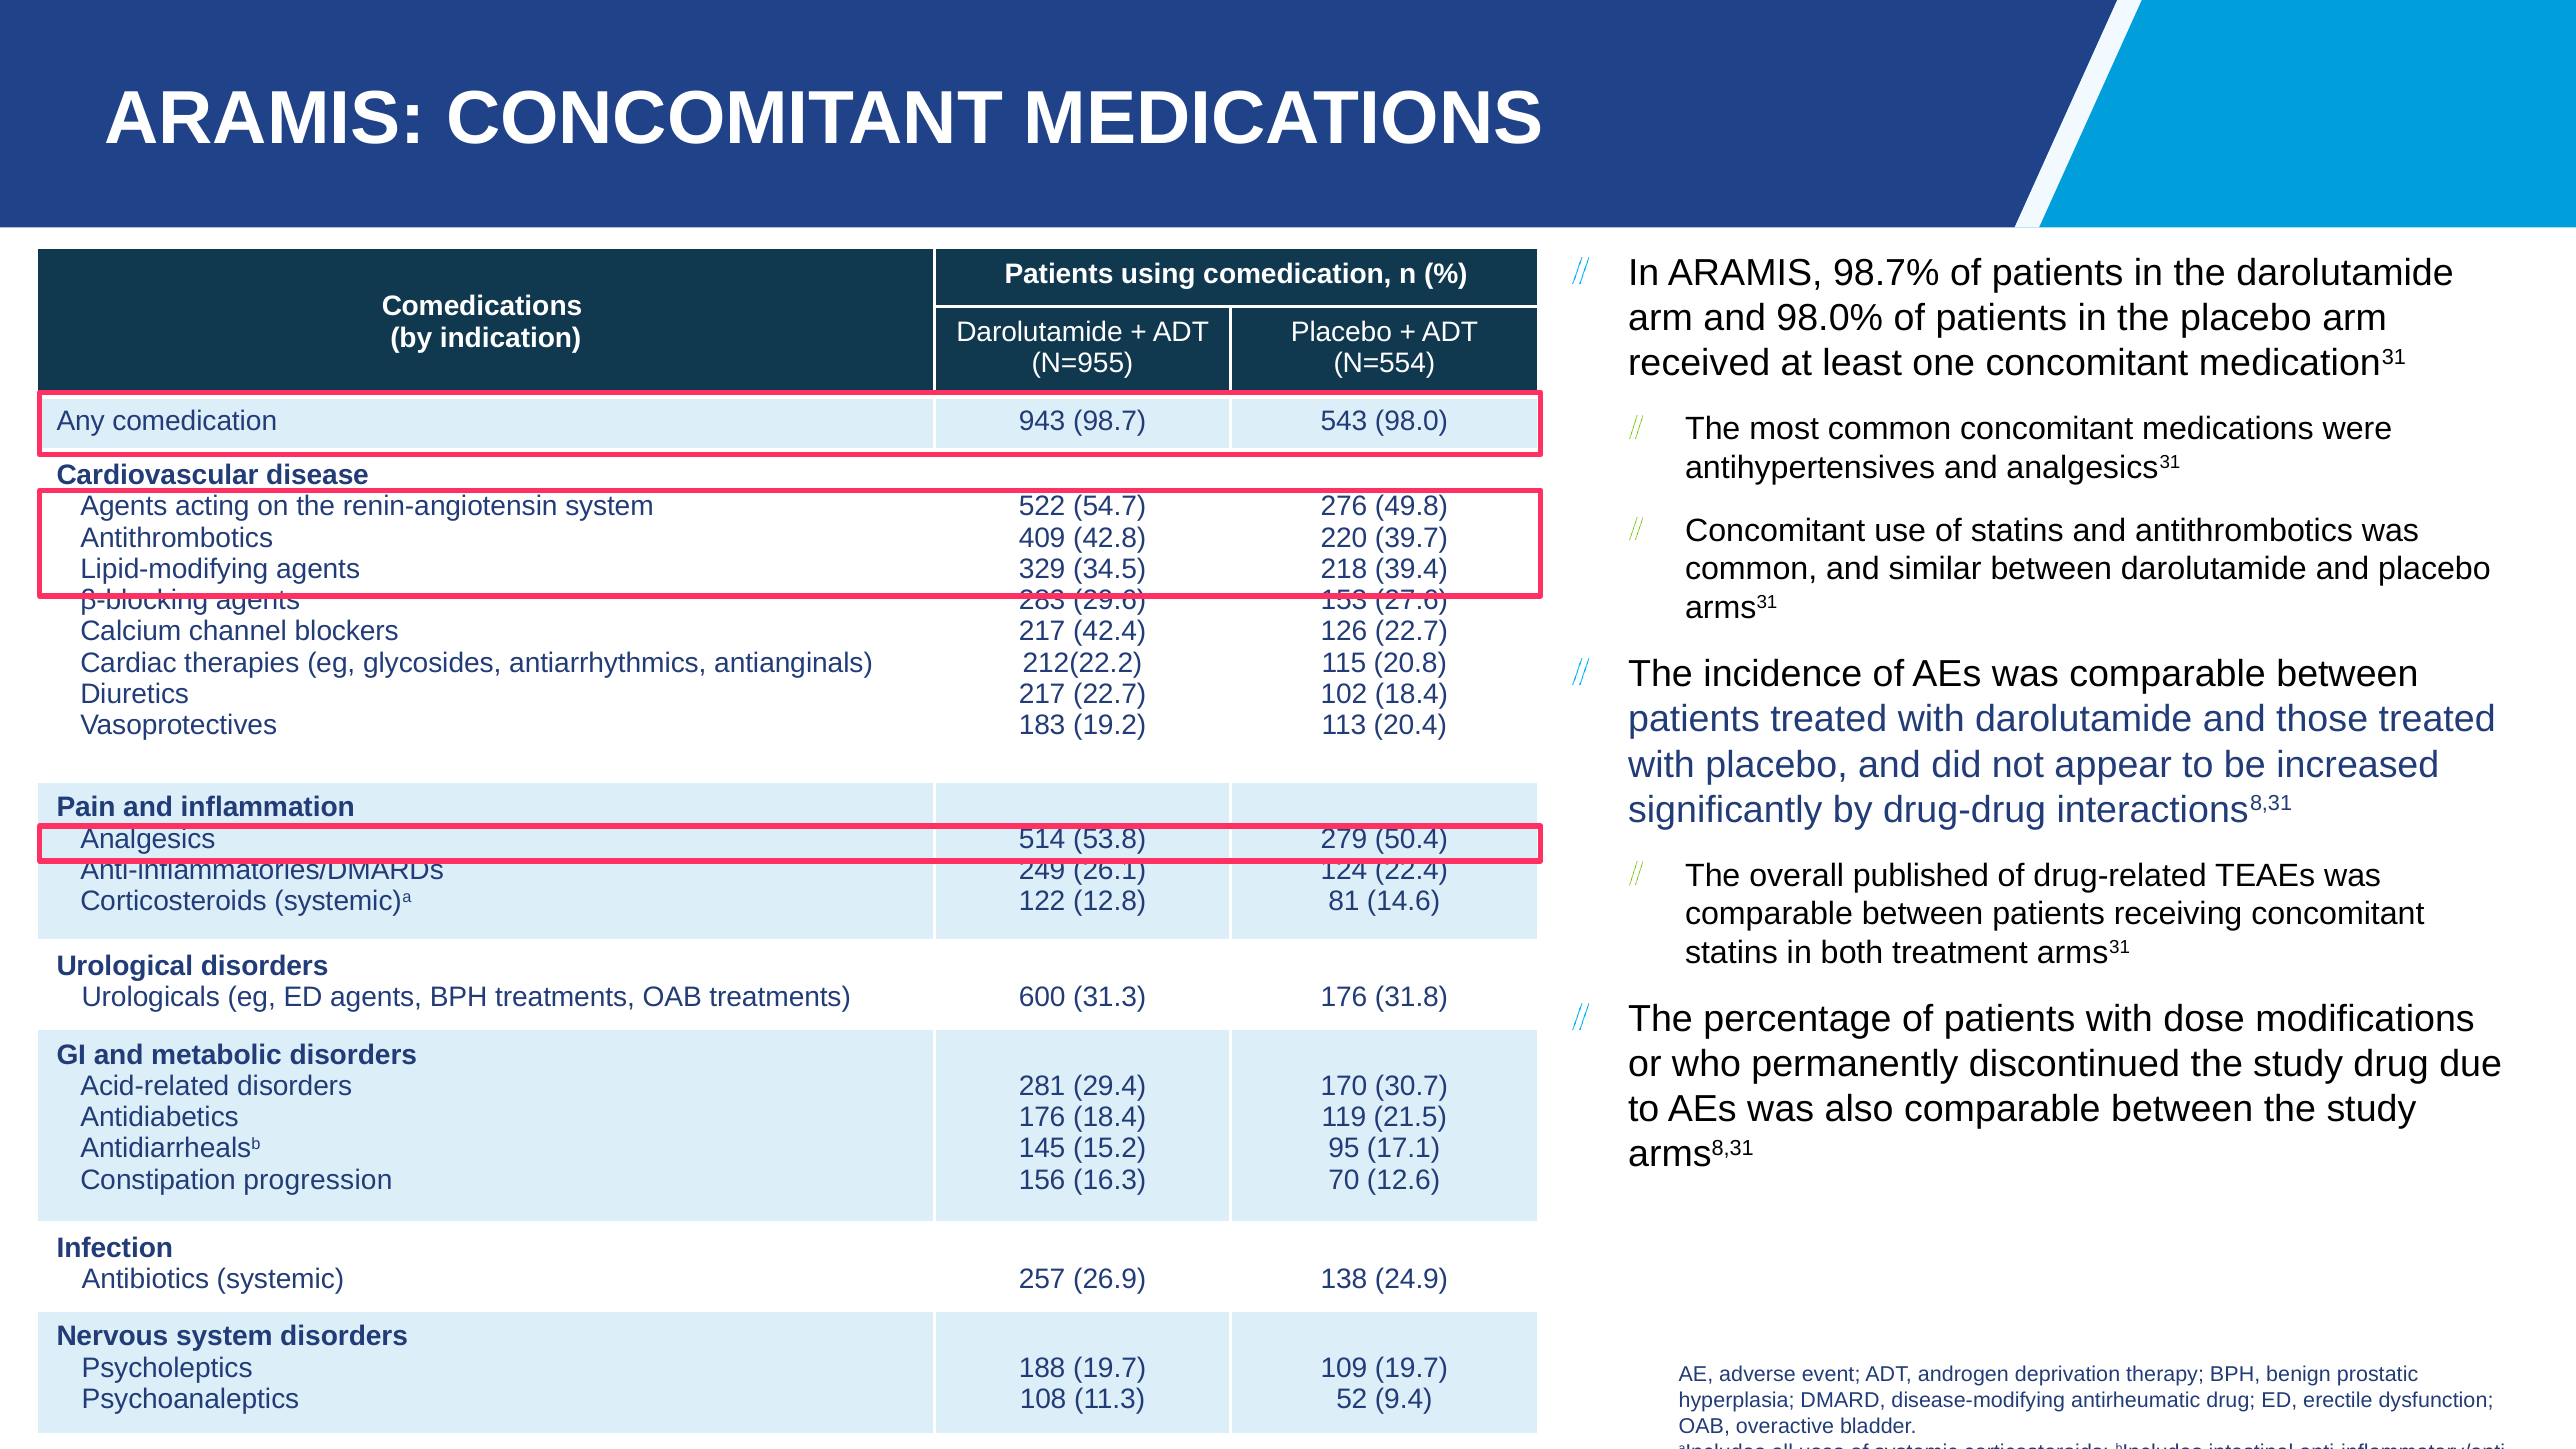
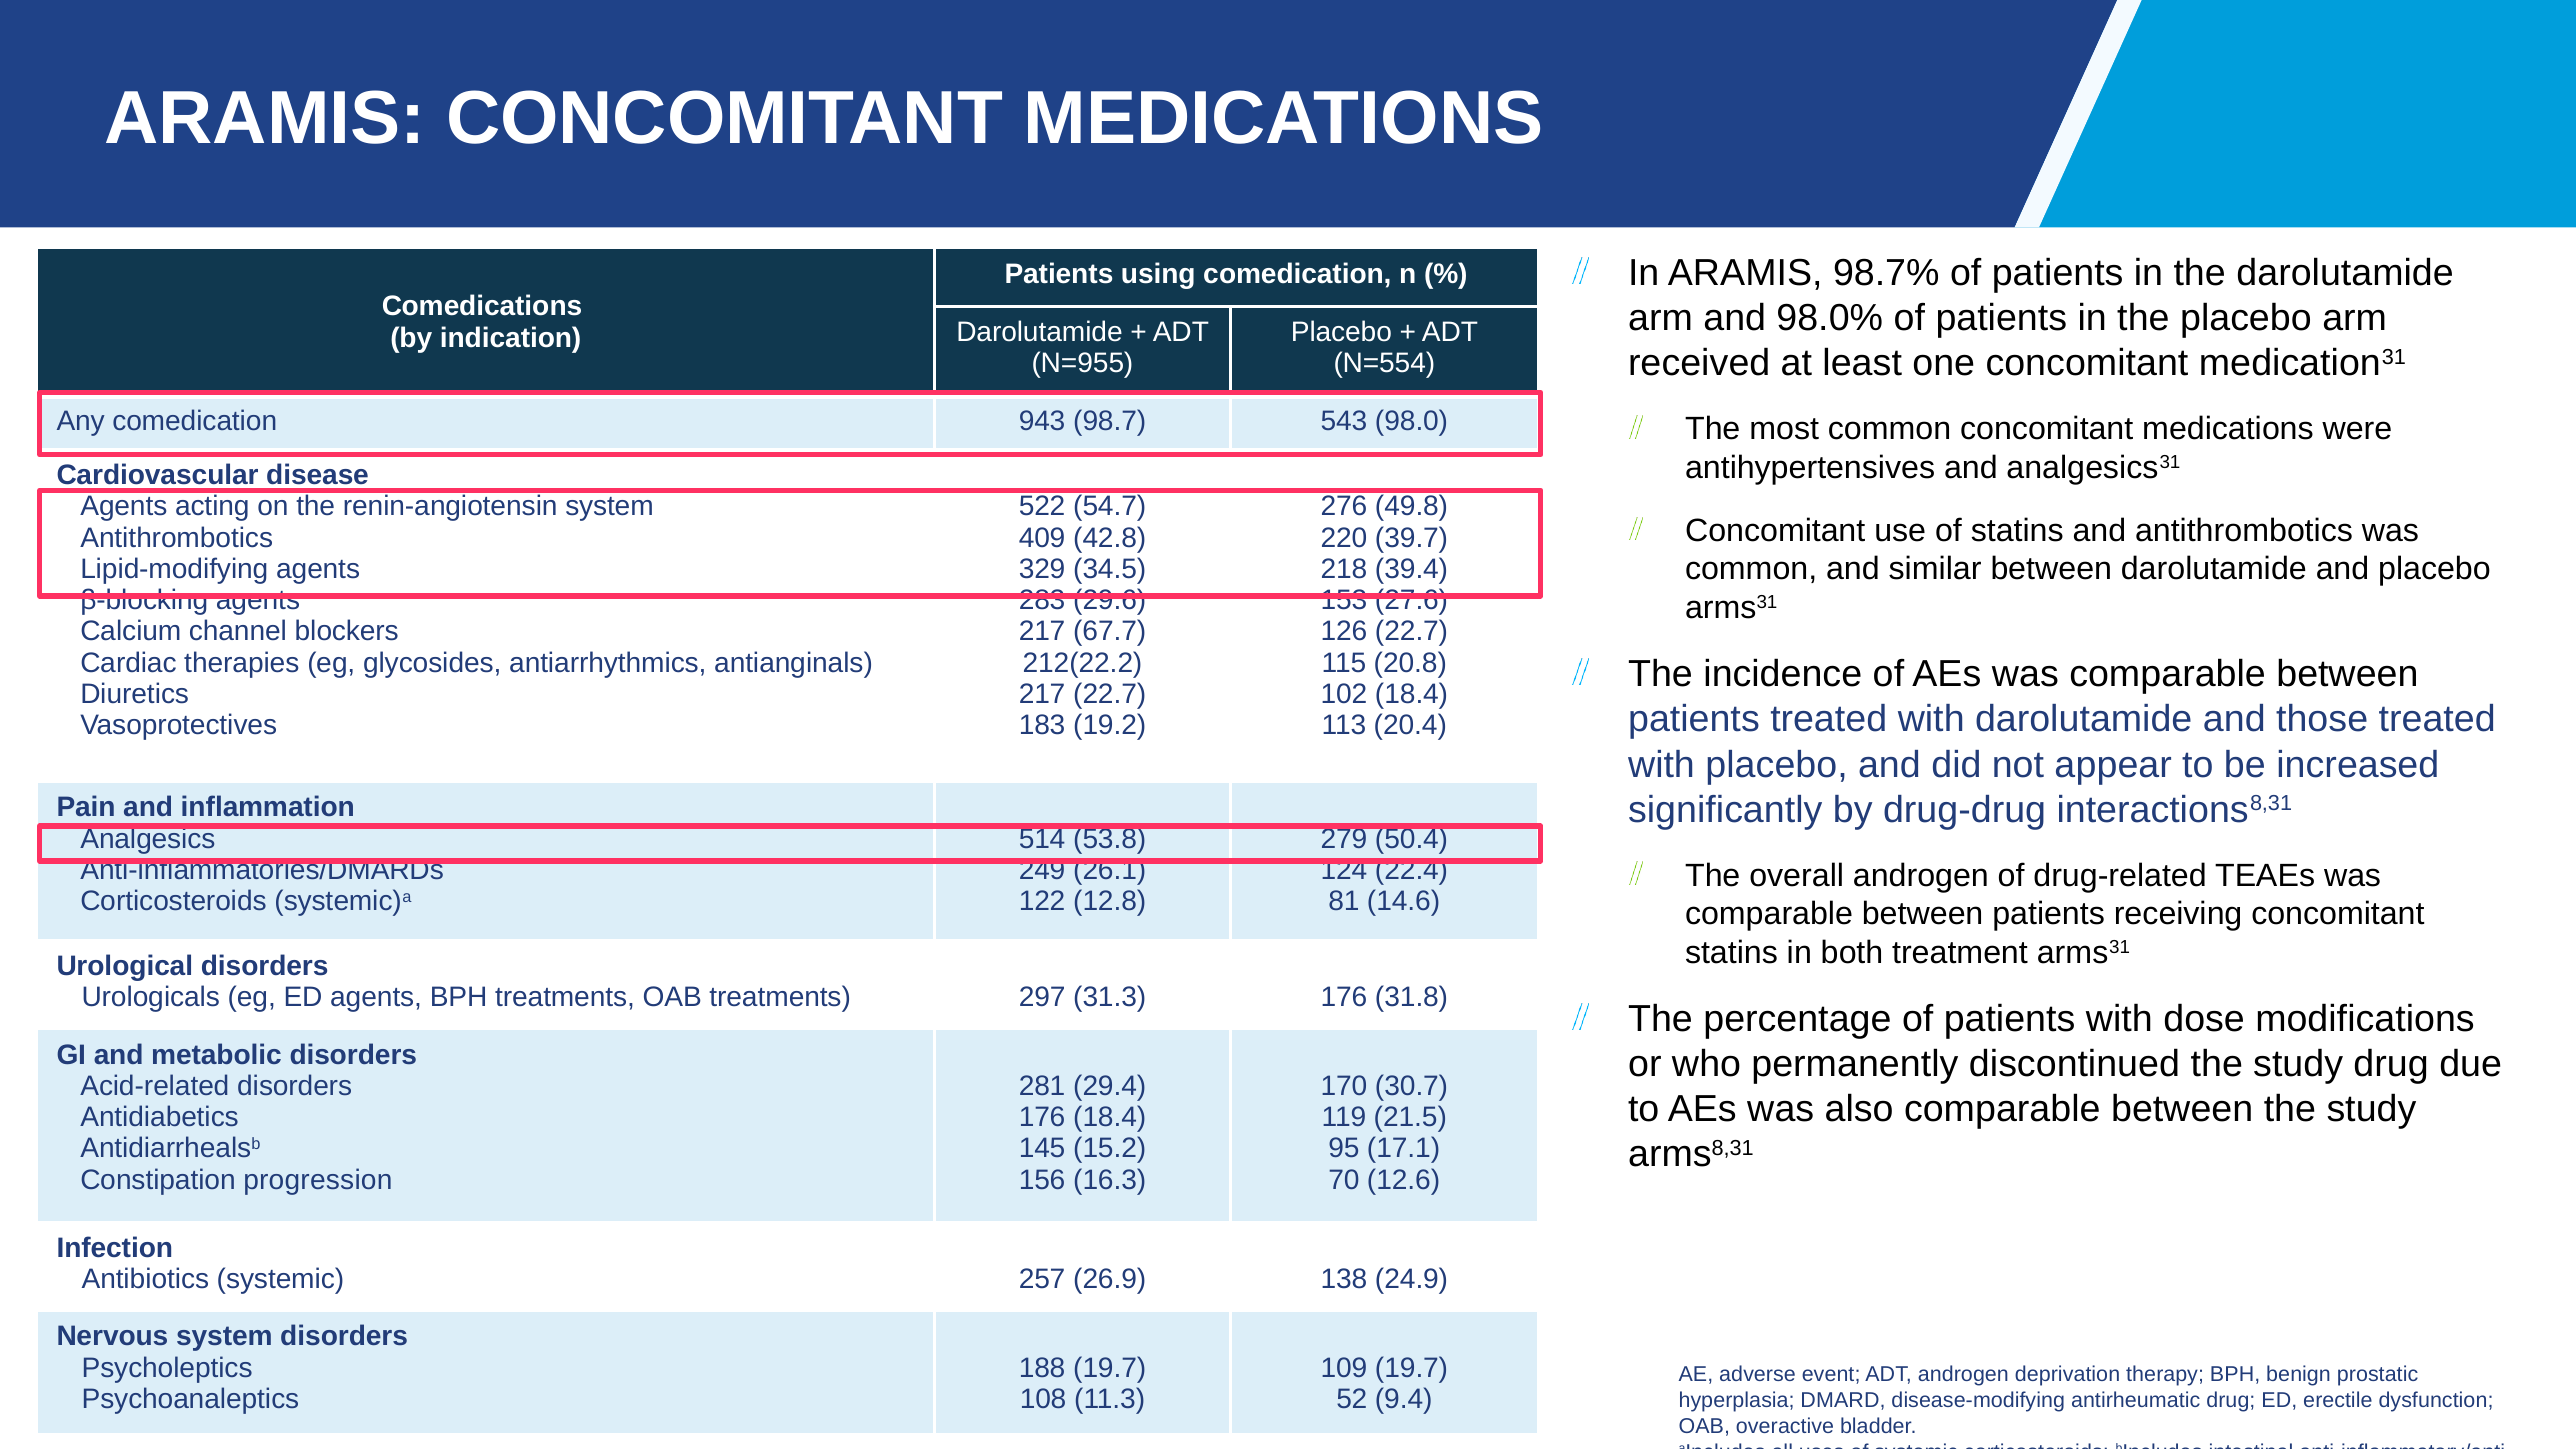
42.4: 42.4 -> 67.7
overall published: published -> androgen
600: 600 -> 297
